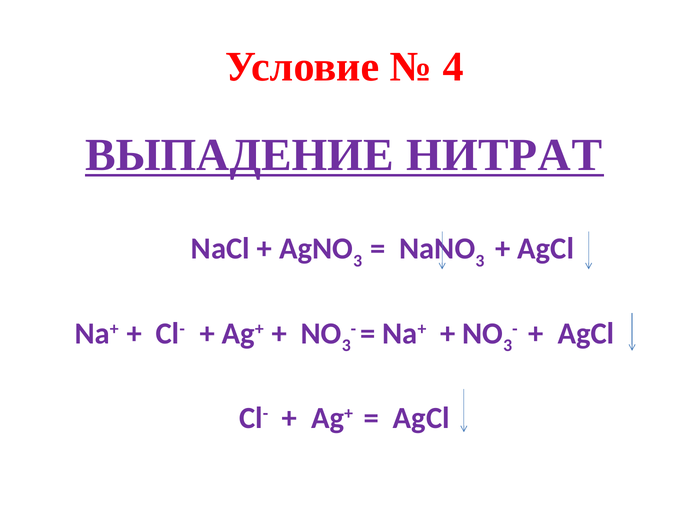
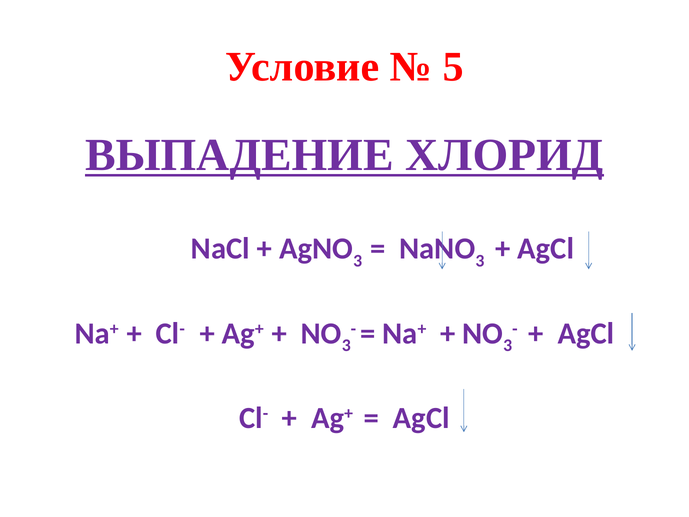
4: 4 -> 5
НИТРАТ: НИТРАТ -> ХЛОРИД
